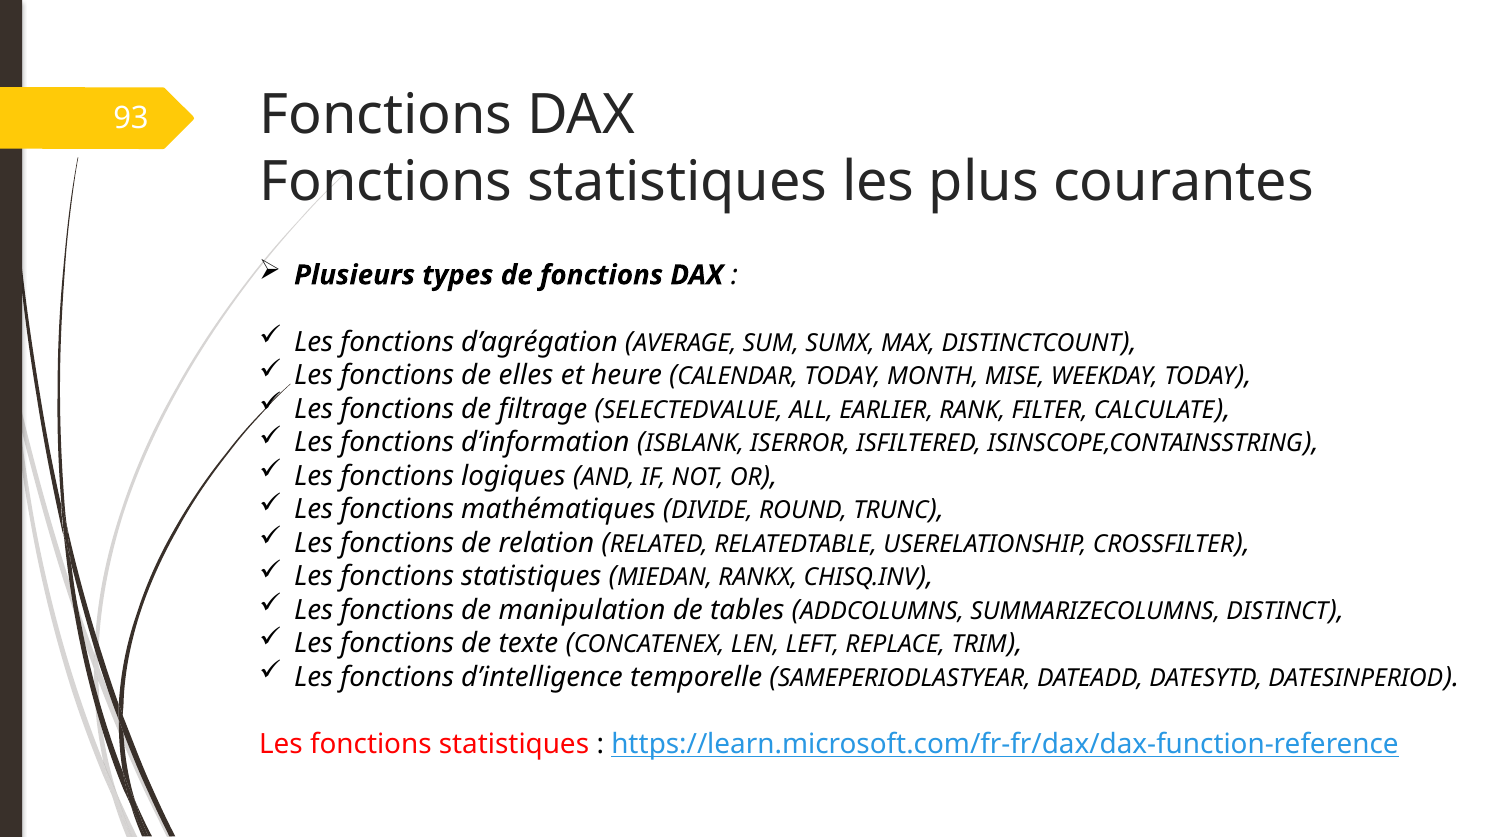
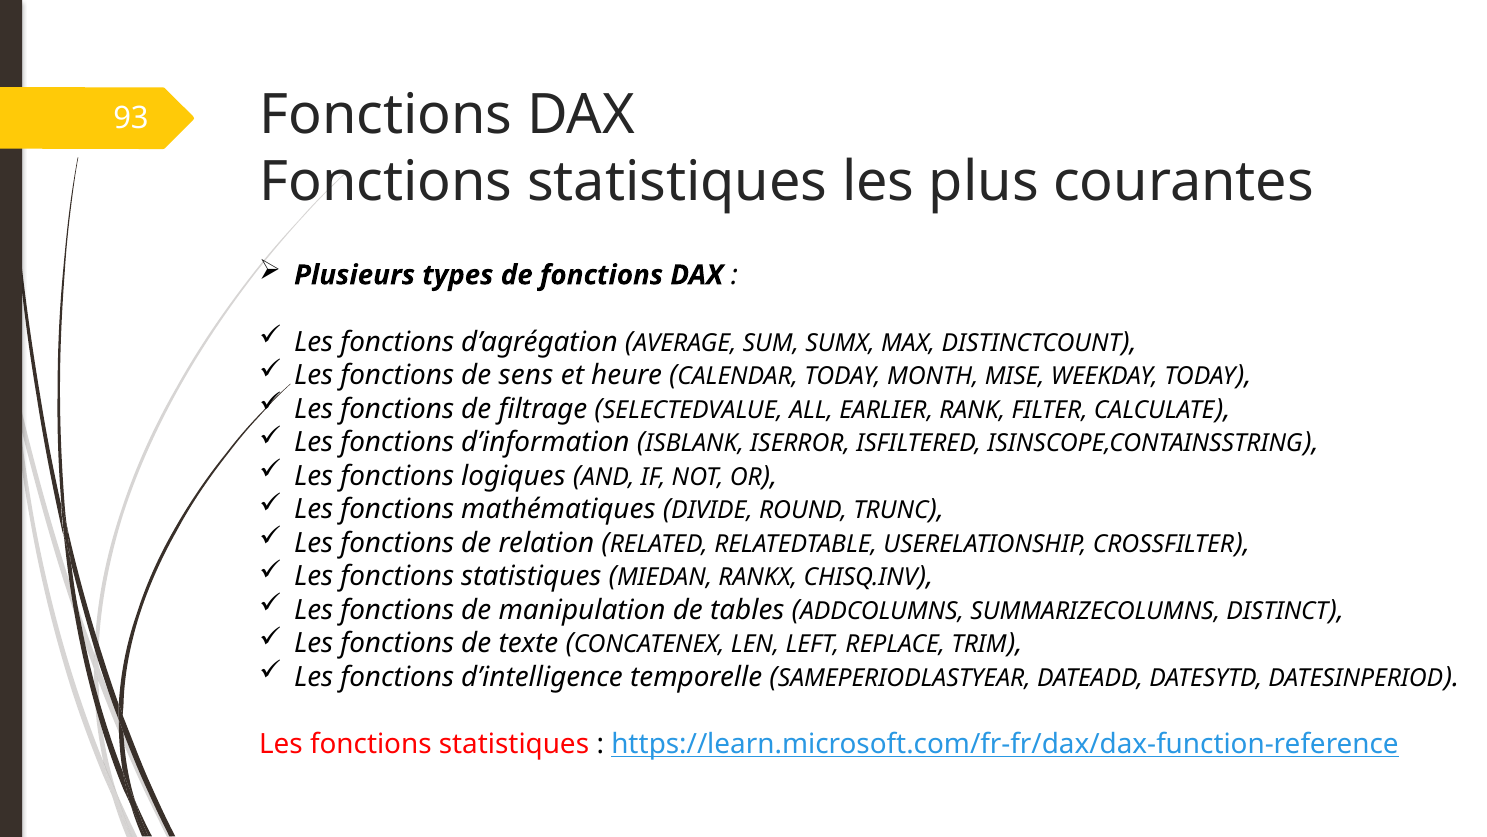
elles: elles -> sens
